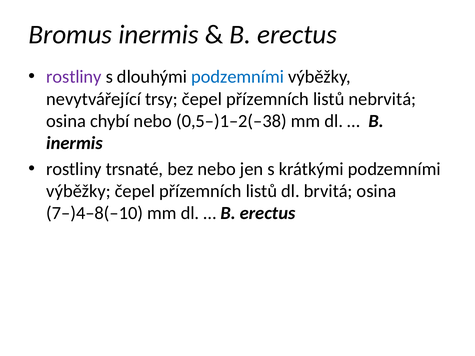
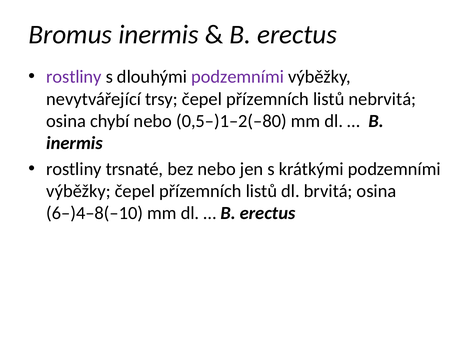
podzemními at (238, 77) colour: blue -> purple
0,5–)1–2(–38: 0,5–)1–2(–38 -> 0,5–)1–2(–80
7–)4–8(–10: 7–)4–8(–10 -> 6–)4–8(–10
